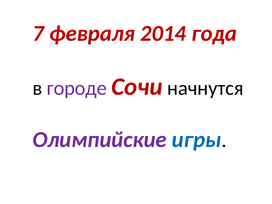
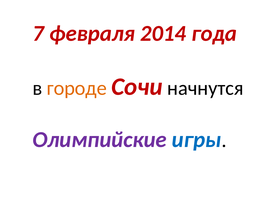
городе colour: purple -> orange
